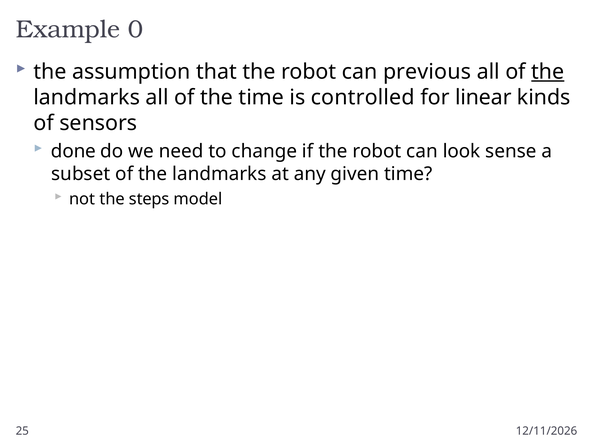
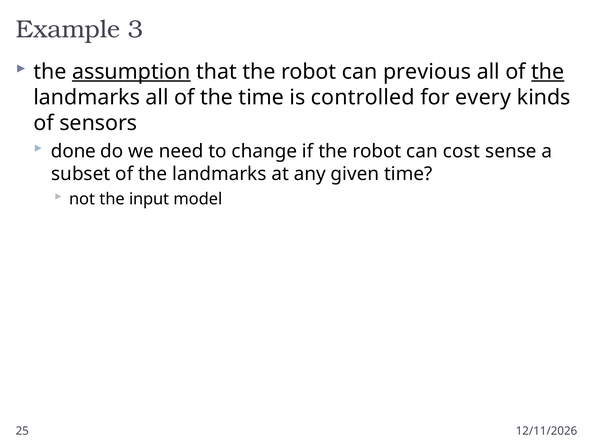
0: 0 -> 3
assumption underline: none -> present
linear: linear -> every
look: look -> cost
steps: steps -> input
